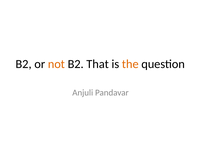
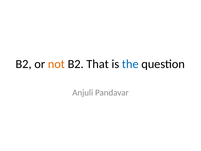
the colour: orange -> blue
